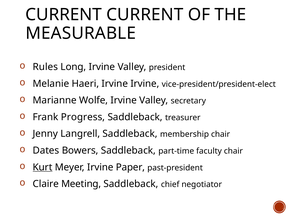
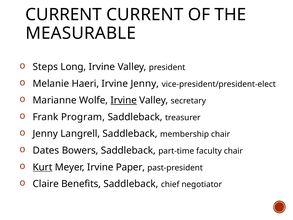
Rules: Rules -> Steps
Irvine Irvine: Irvine -> Jenny
Irvine at (124, 100) underline: none -> present
Progress: Progress -> Program
Meeting: Meeting -> Benefits
